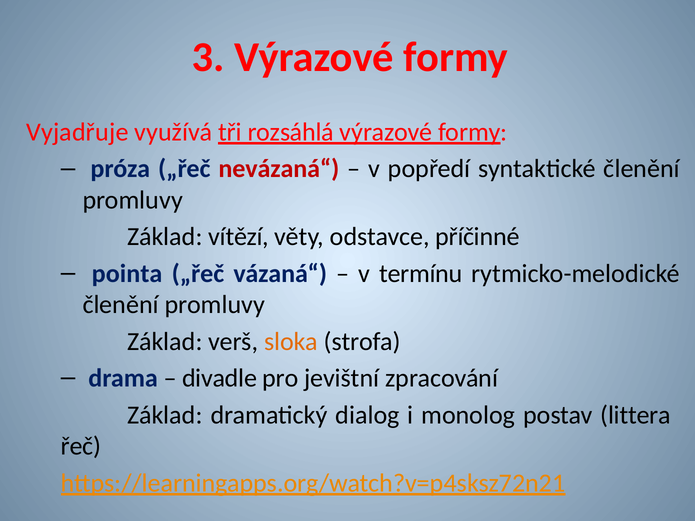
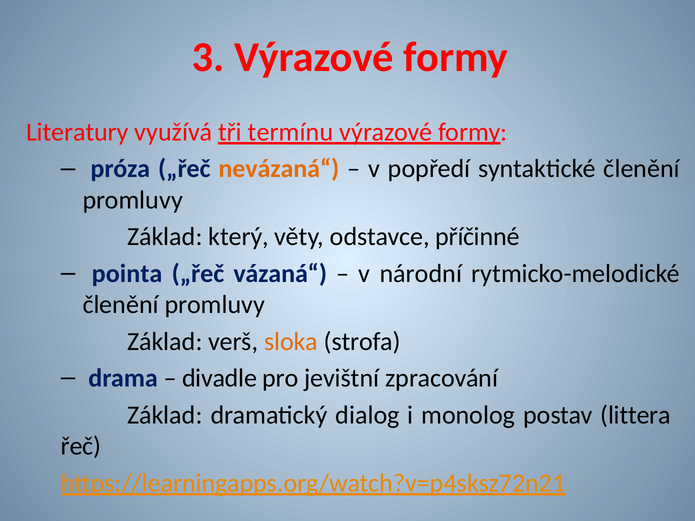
Vyjadřuje: Vyjadřuje -> Literatury
rozsáhlá: rozsáhlá -> termínu
nevázaná“ colour: red -> orange
vítězí: vítězí -> který
termínu: termínu -> národní
